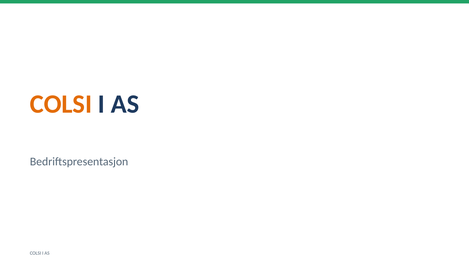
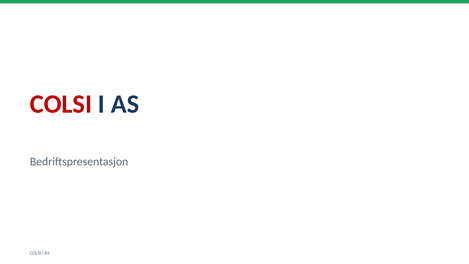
COLSI at (61, 104) colour: orange -> red
